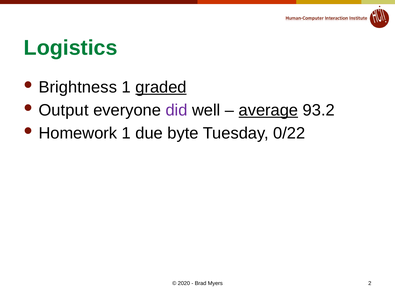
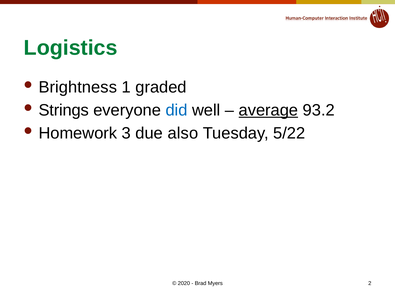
graded underline: present -> none
Output: Output -> Strings
did colour: purple -> blue
Homework 1: 1 -> 3
byte: byte -> also
0/22: 0/22 -> 5/22
